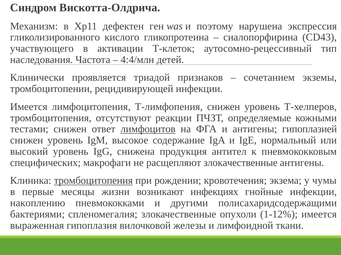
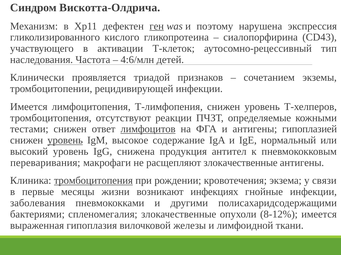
ген underline: none -> present
4:4/млн: 4:4/млн -> 4:6/млн
уровень at (65, 141) underline: none -> present
специфических: специфических -> переваривания
чумы: чумы -> связи
накоплению: накоплению -> заболевания
1-12%: 1-12% -> 8-12%
